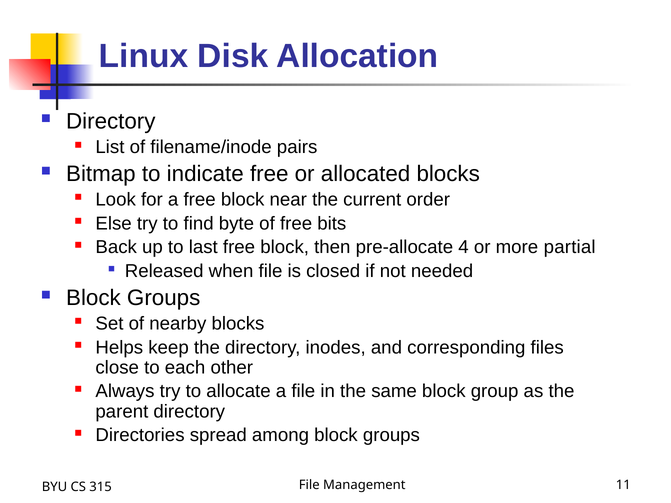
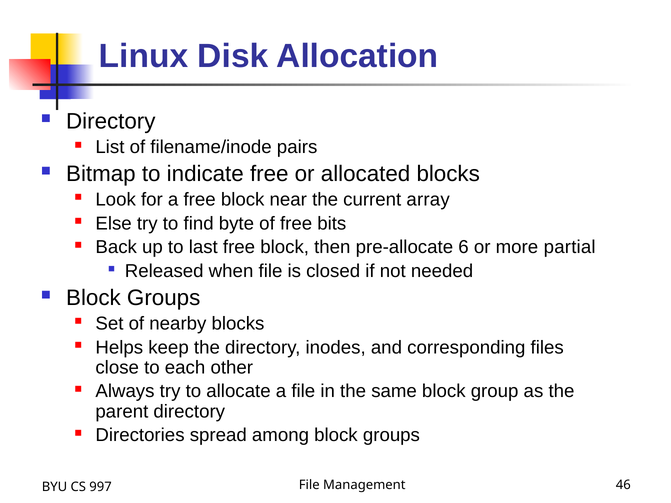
order: order -> array
4: 4 -> 6
11: 11 -> 46
315: 315 -> 997
